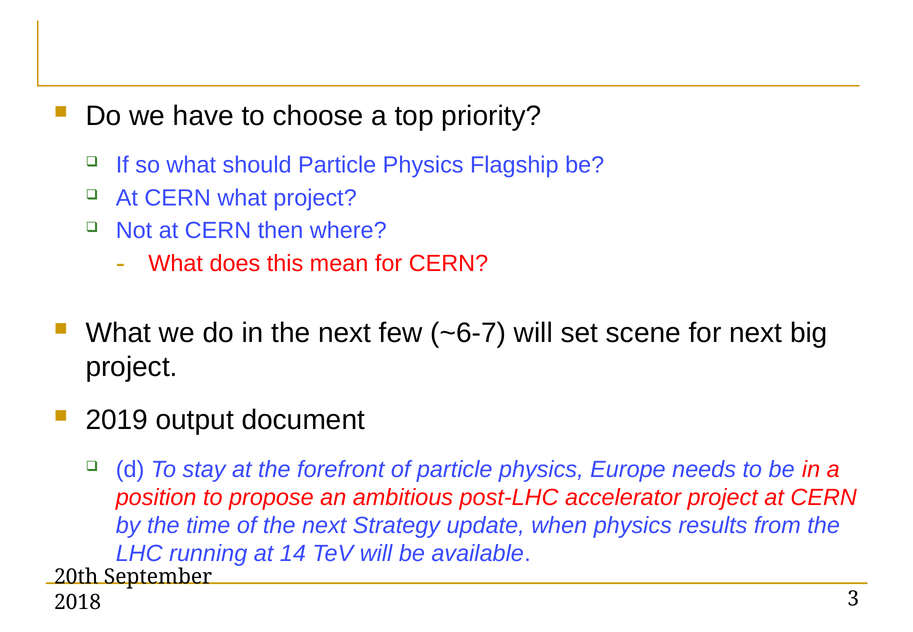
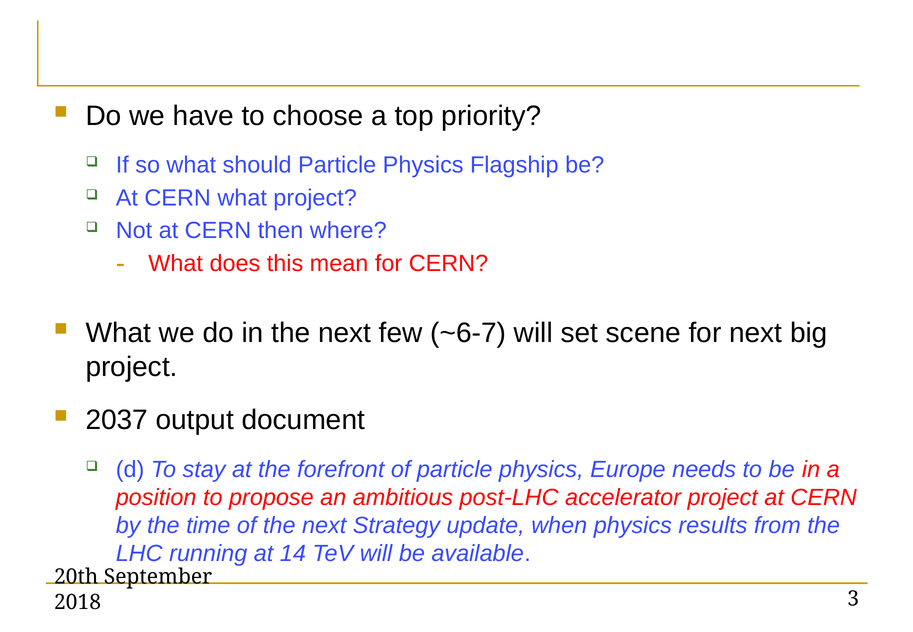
2019: 2019 -> 2037
